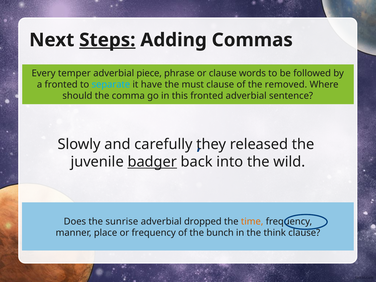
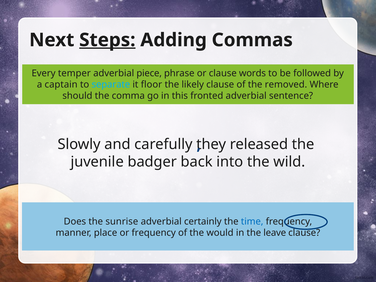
a fronted: fronted -> captain
have: have -> floor
must: must -> likely
badger underline: present -> none
dropped: dropped -> certainly
time colour: orange -> blue
bunch: bunch -> would
think: think -> leave
